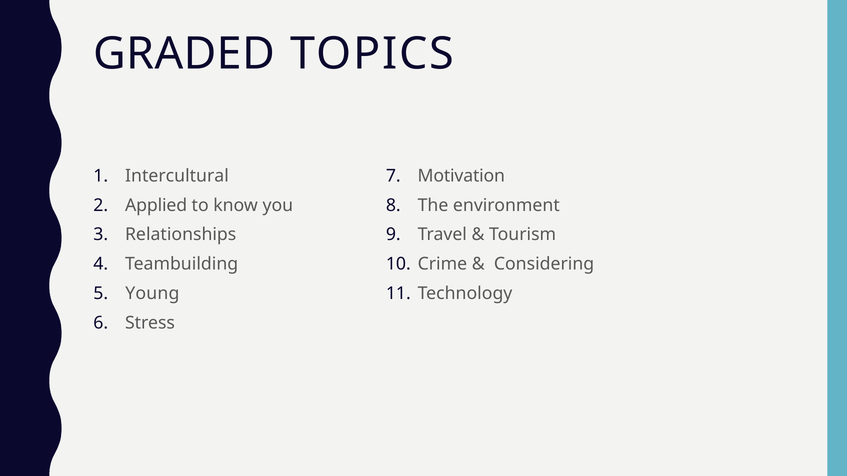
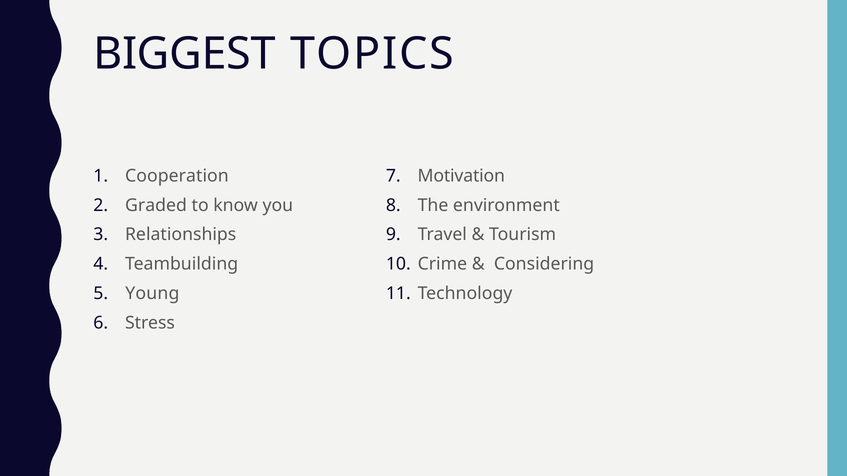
GRADED: GRADED -> BIGGEST
Intercultural: Intercultural -> Cooperation
Applied: Applied -> Graded
